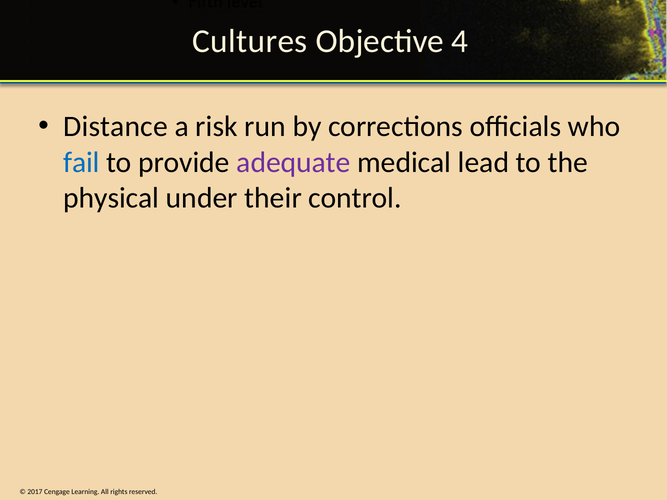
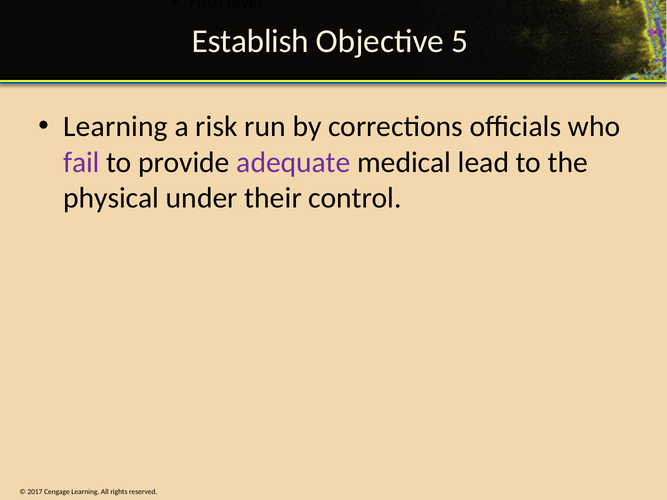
Cultures: Cultures -> Establish
4: 4 -> 5
Distance at (116, 127): Distance -> Learning
fail colour: blue -> purple
